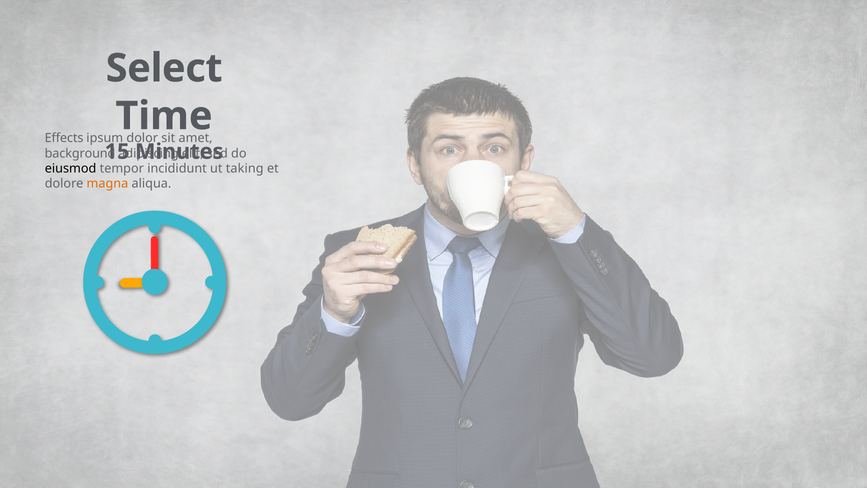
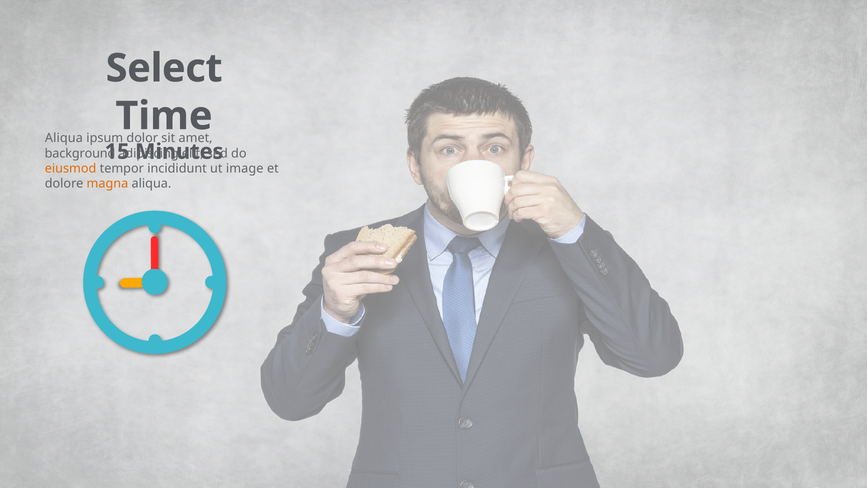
Effects at (64, 138): Effects -> Aliqua
eiusmod colour: black -> orange
taking: taking -> image
